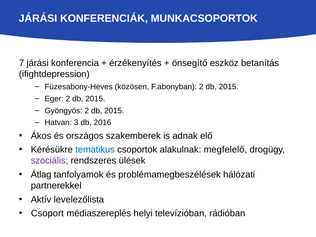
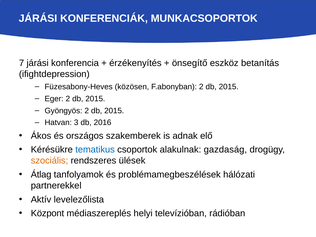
megfelelő: megfelelő -> gazdaság
szociális colour: purple -> orange
Csoport: Csoport -> Központ
